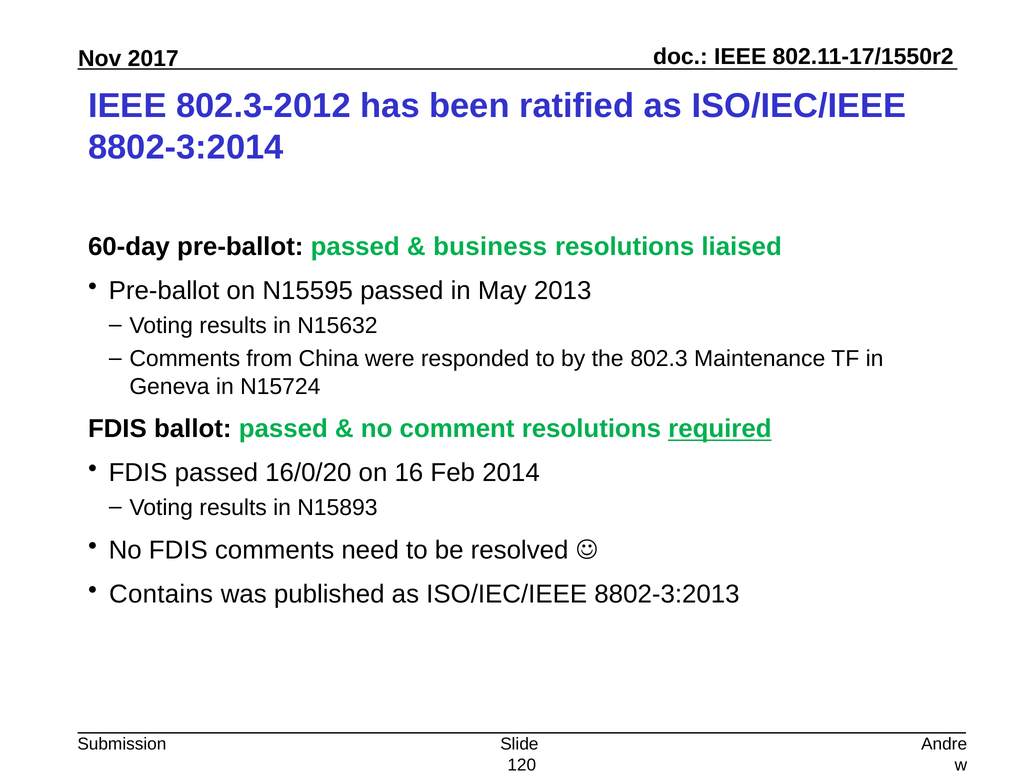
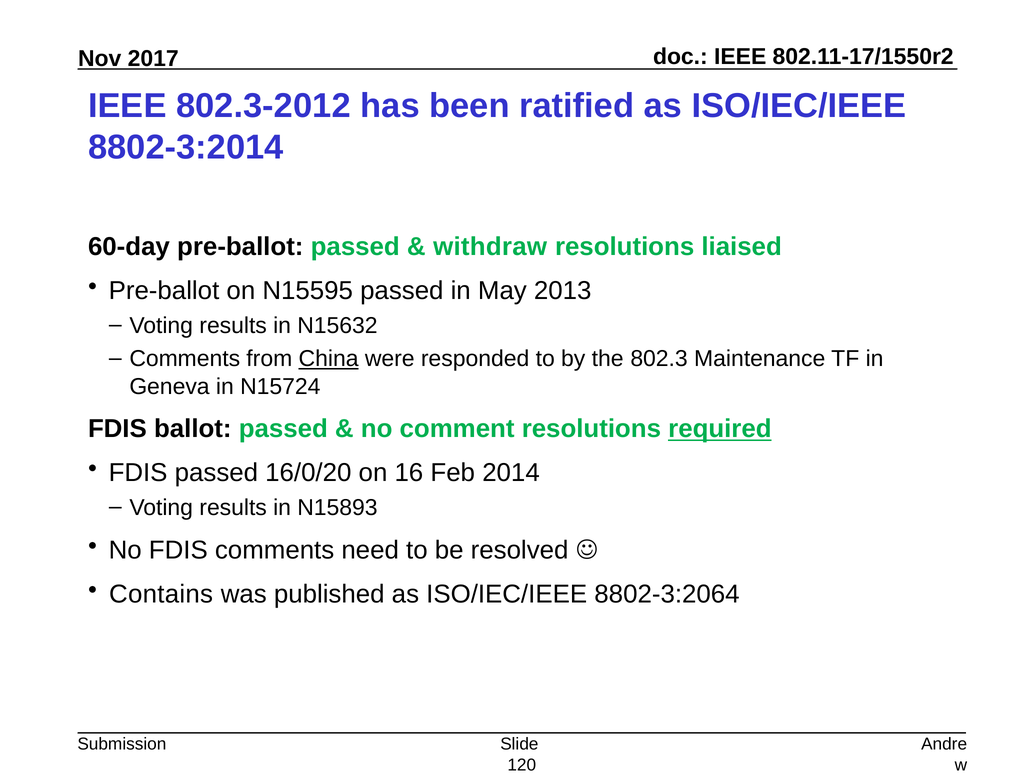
business: business -> withdraw
China underline: none -> present
8802-3:2013: 8802-3:2013 -> 8802-3:2064
